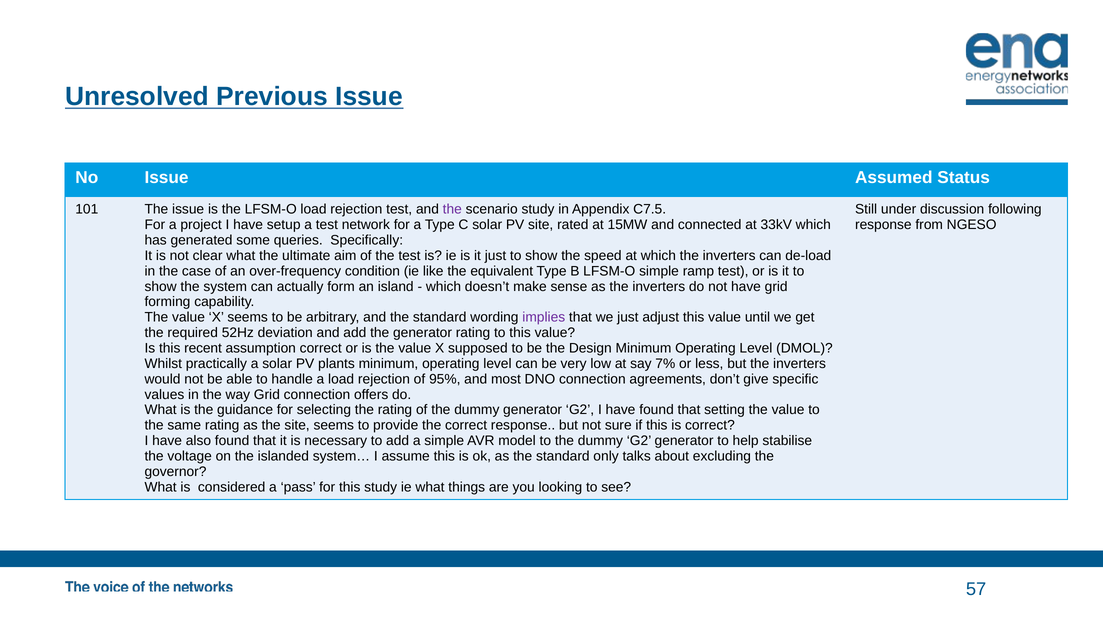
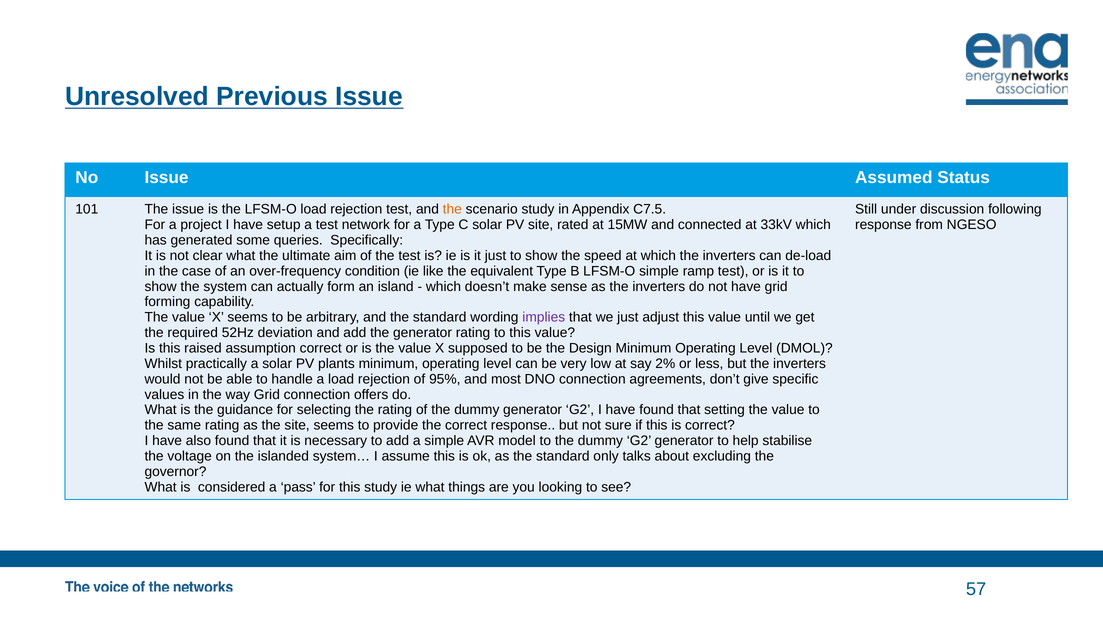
the at (452, 209) colour: purple -> orange
recent: recent -> raised
7%: 7% -> 2%
